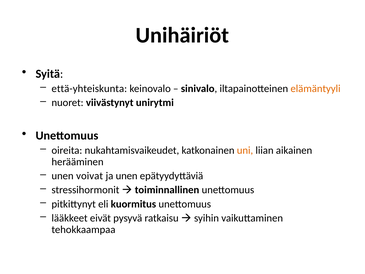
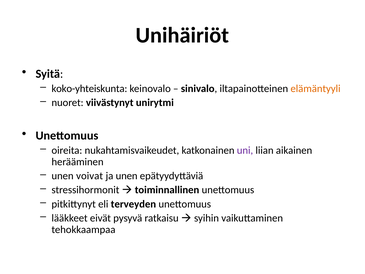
että-yhteiskunta: että-yhteiskunta -> koko-yhteiskunta
uni colour: orange -> purple
kuormitus: kuormitus -> terveyden
